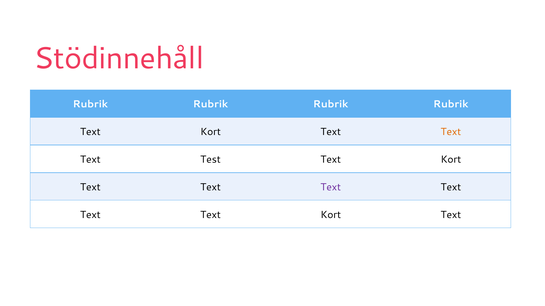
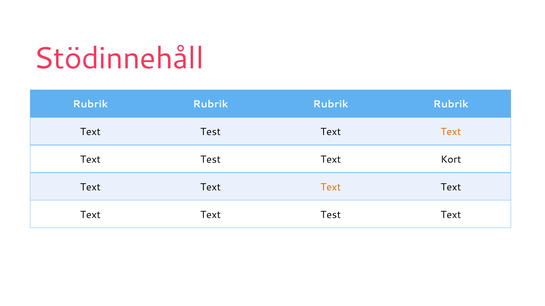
Kort at (211, 132): Kort -> Test
Text at (331, 187) colour: purple -> orange
Kort at (331, 215): Kort -> Test
